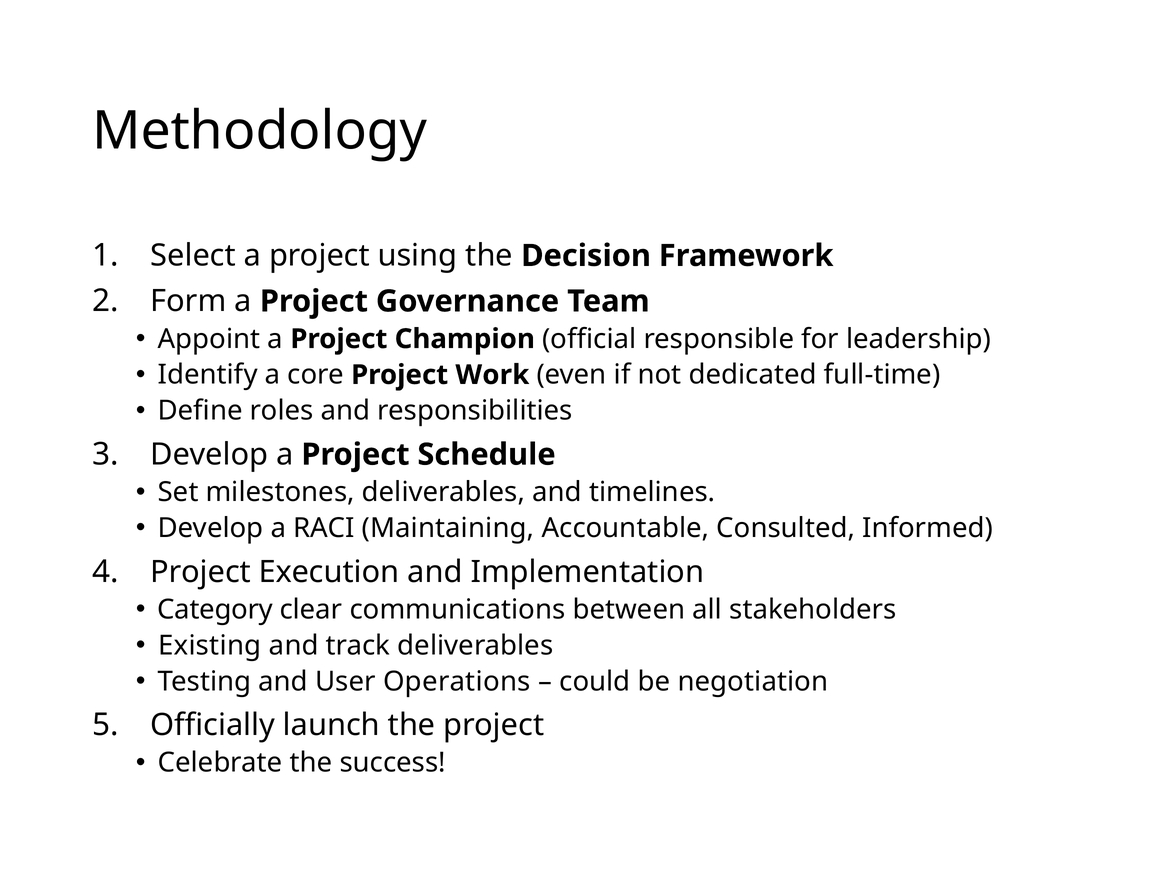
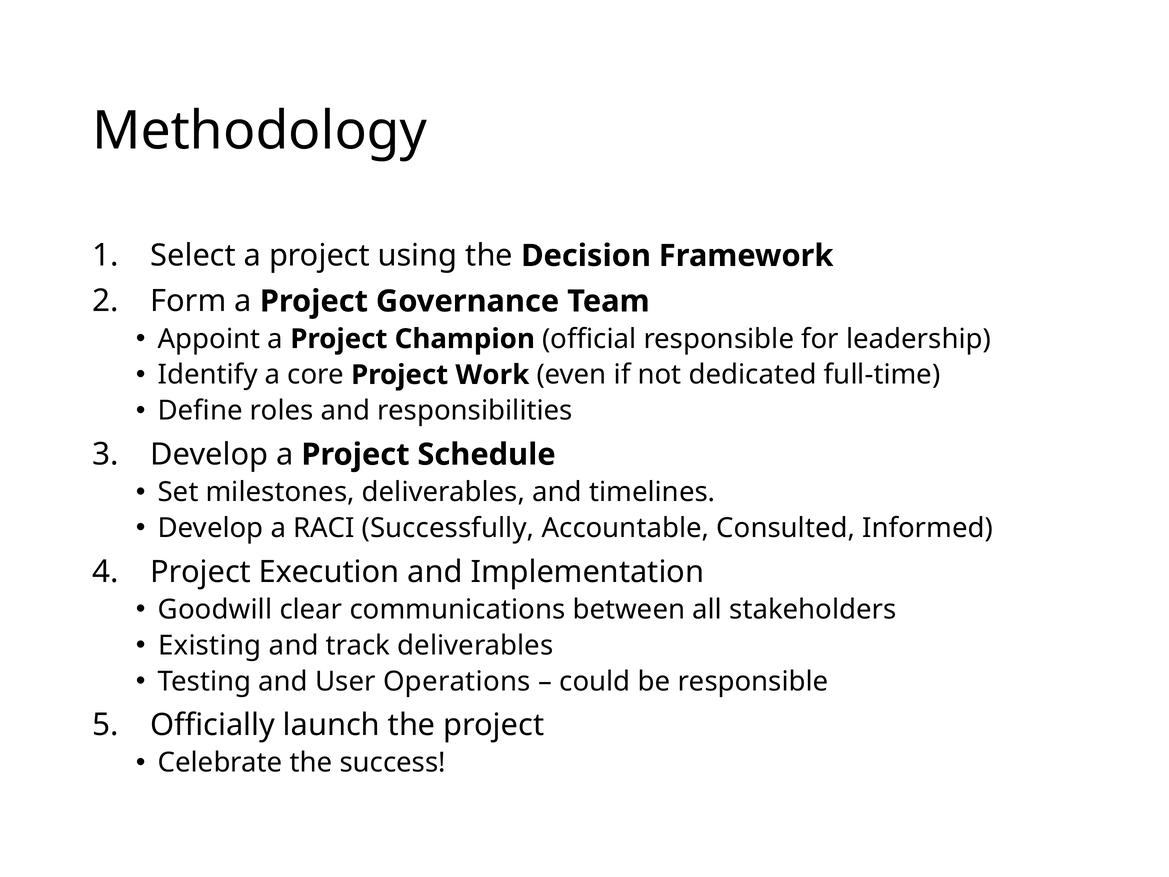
Maintaining: Maintaining -> Successfully
Category: Category -> Goodwill
be negotiation: negotiation -> responsible
